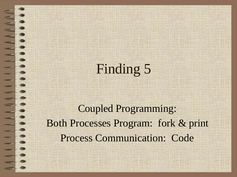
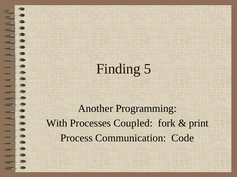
Coupled: Coupled -> Another
Both: Both -> With
Program: Program -> Coupled
